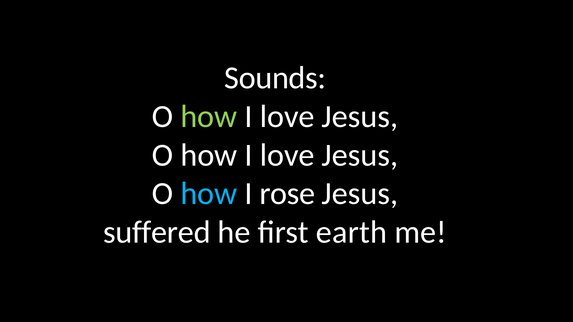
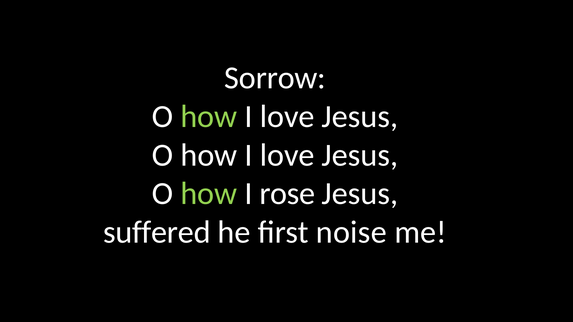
Sounds: Sounds -> Sorrow
how at (209, 194) colour: light blue -> light green
earth: earth -> noise
